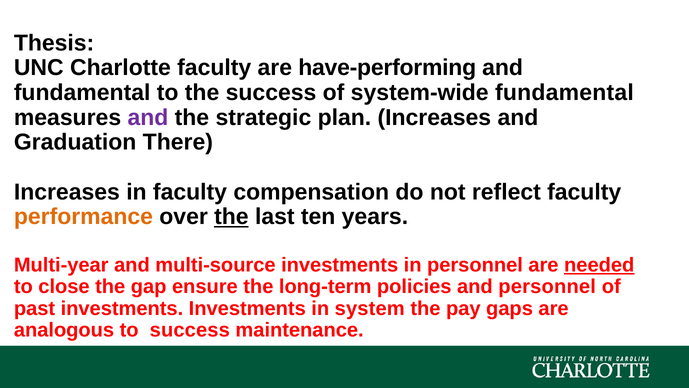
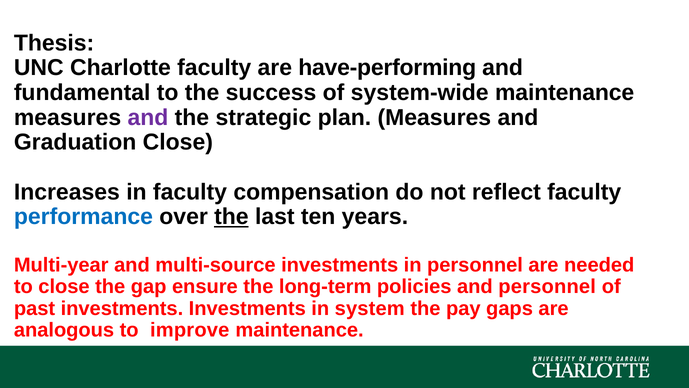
system-wide fundamental: fundamental -> maintenance
plan Increases: Increases -> Measures
Graduation There: There -> Close
performance colour: orange -> blue
needed underline: present -> none
to success: success -> improve
